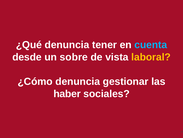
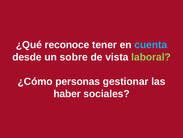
¿Qué denuncia: denuncia -> reconoce
laboral colour: yellow -> light green
¿Cómo denuncia: denuncia -> personas
